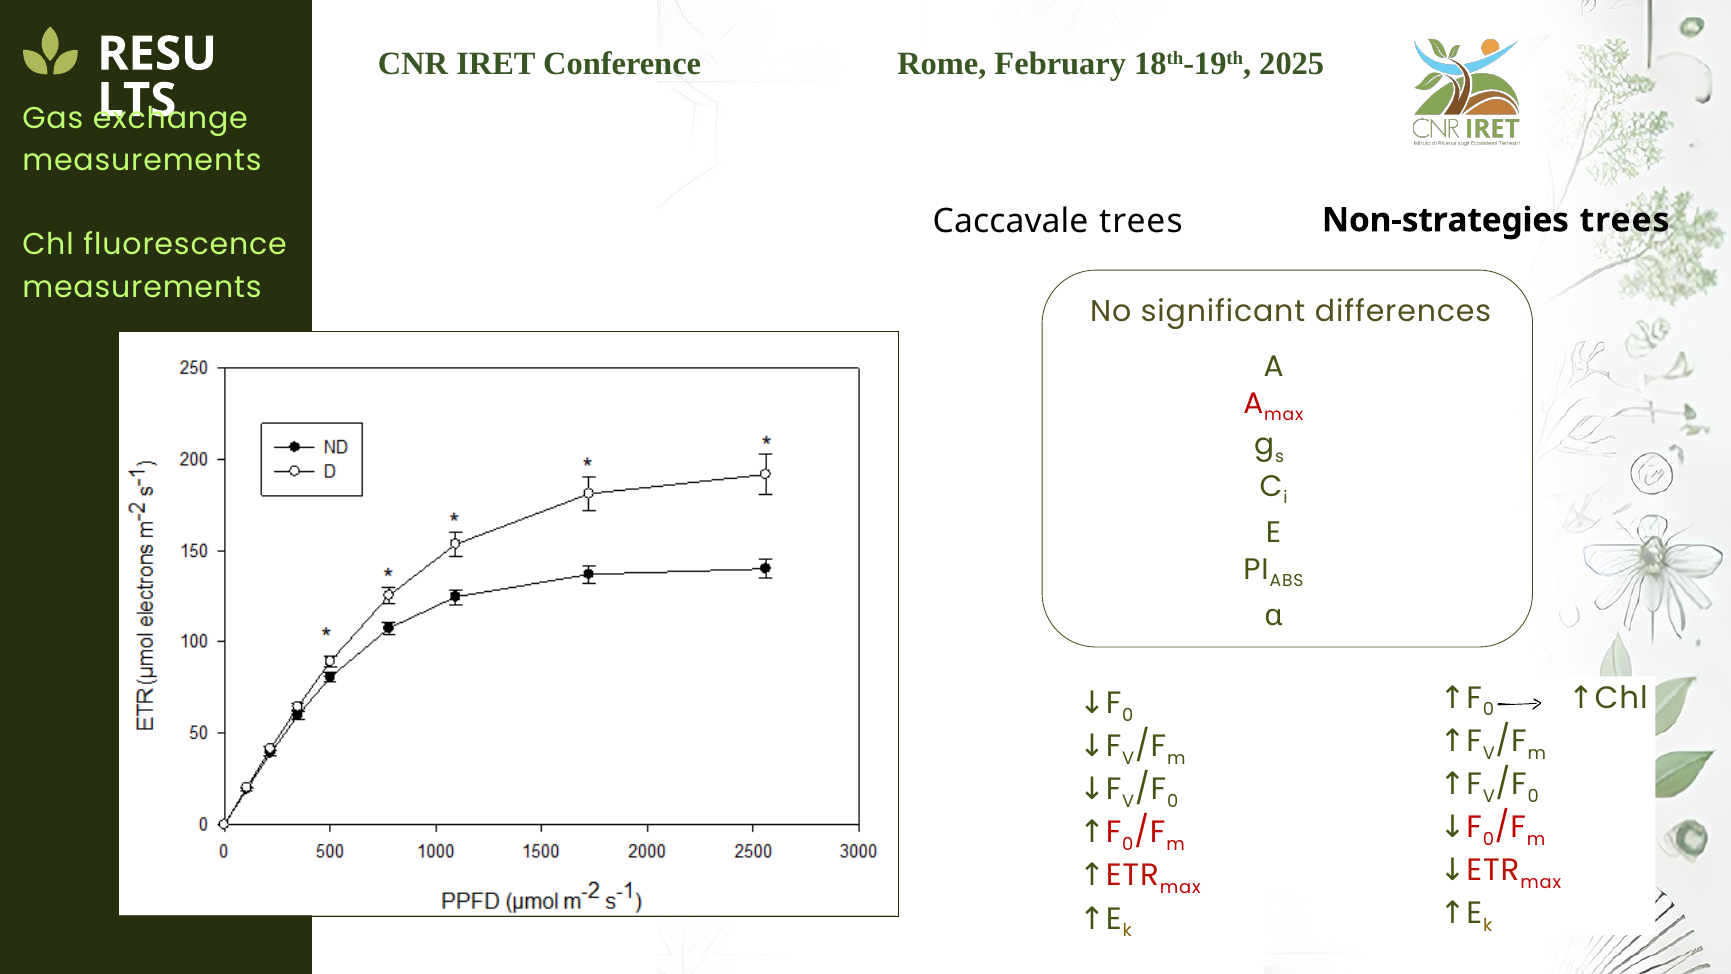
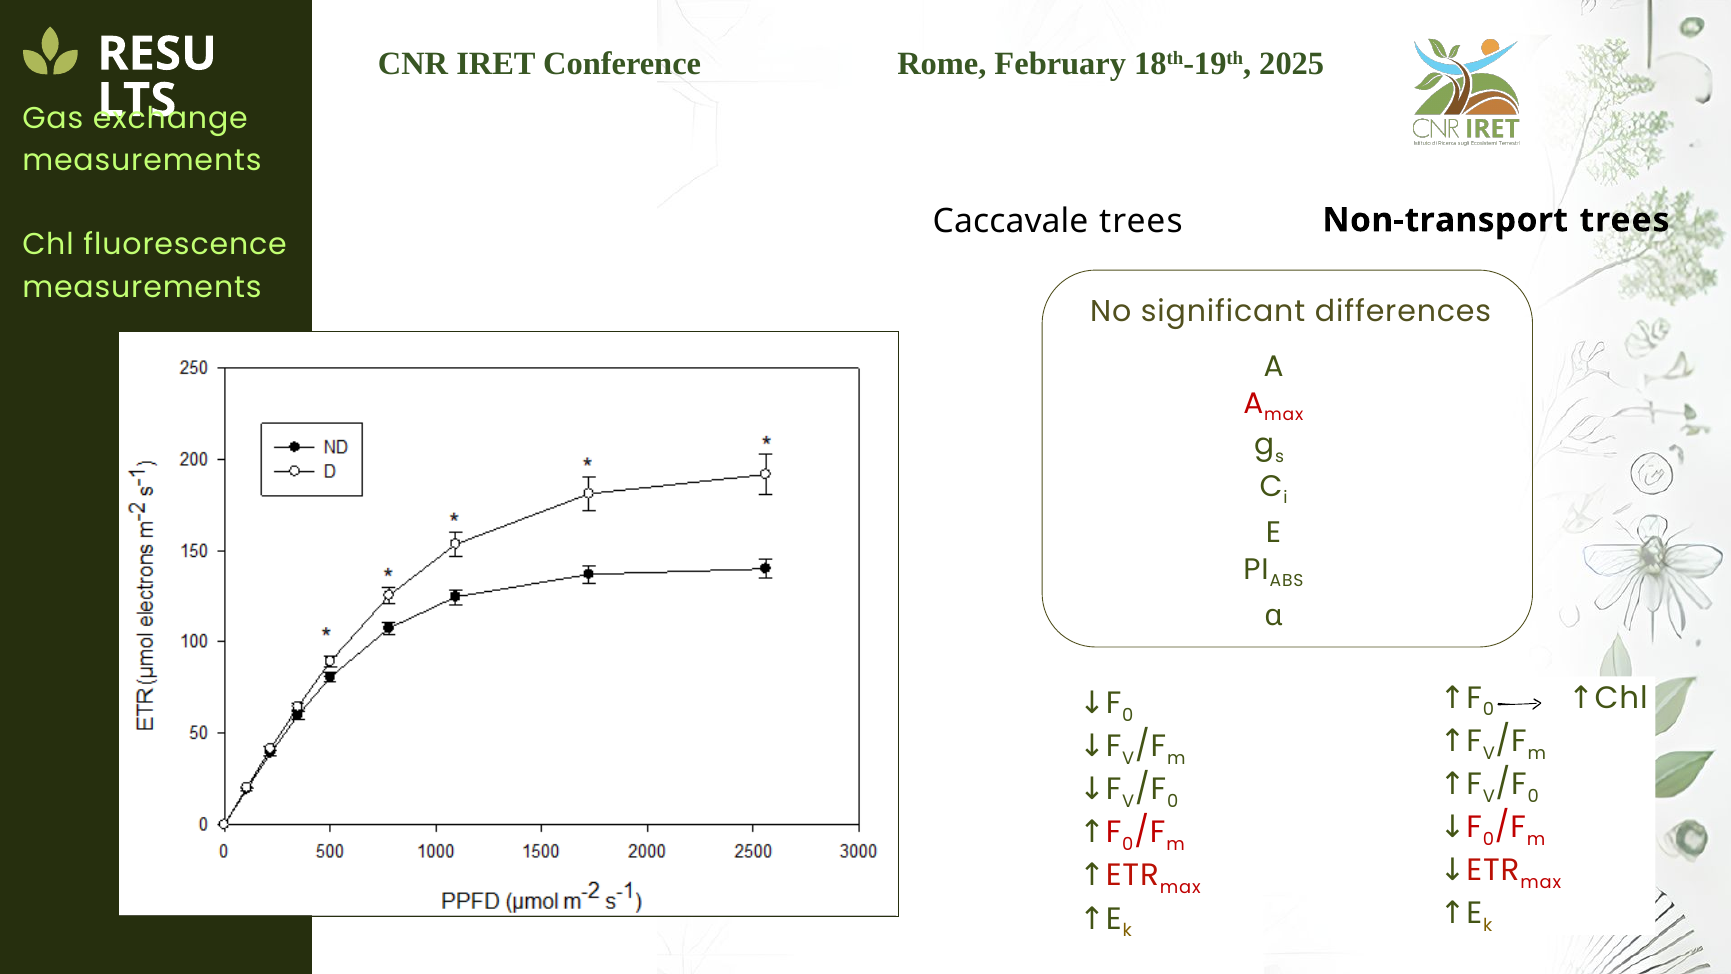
Non-strategies: Non-strategies -> Non-transport
